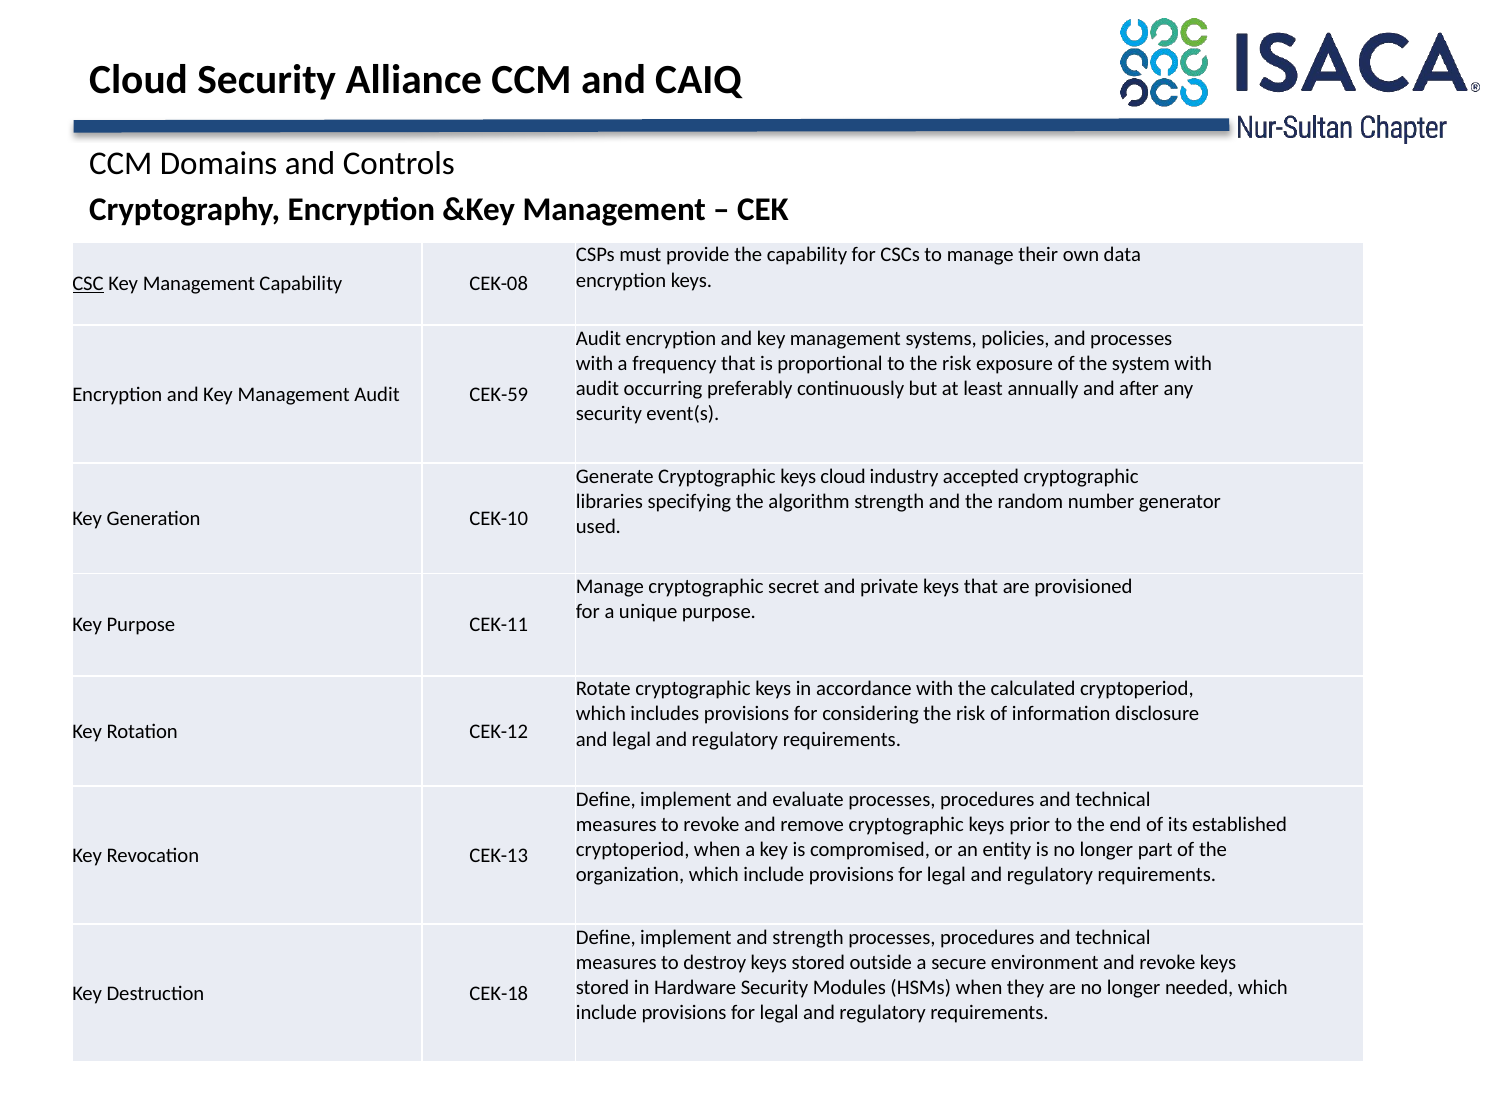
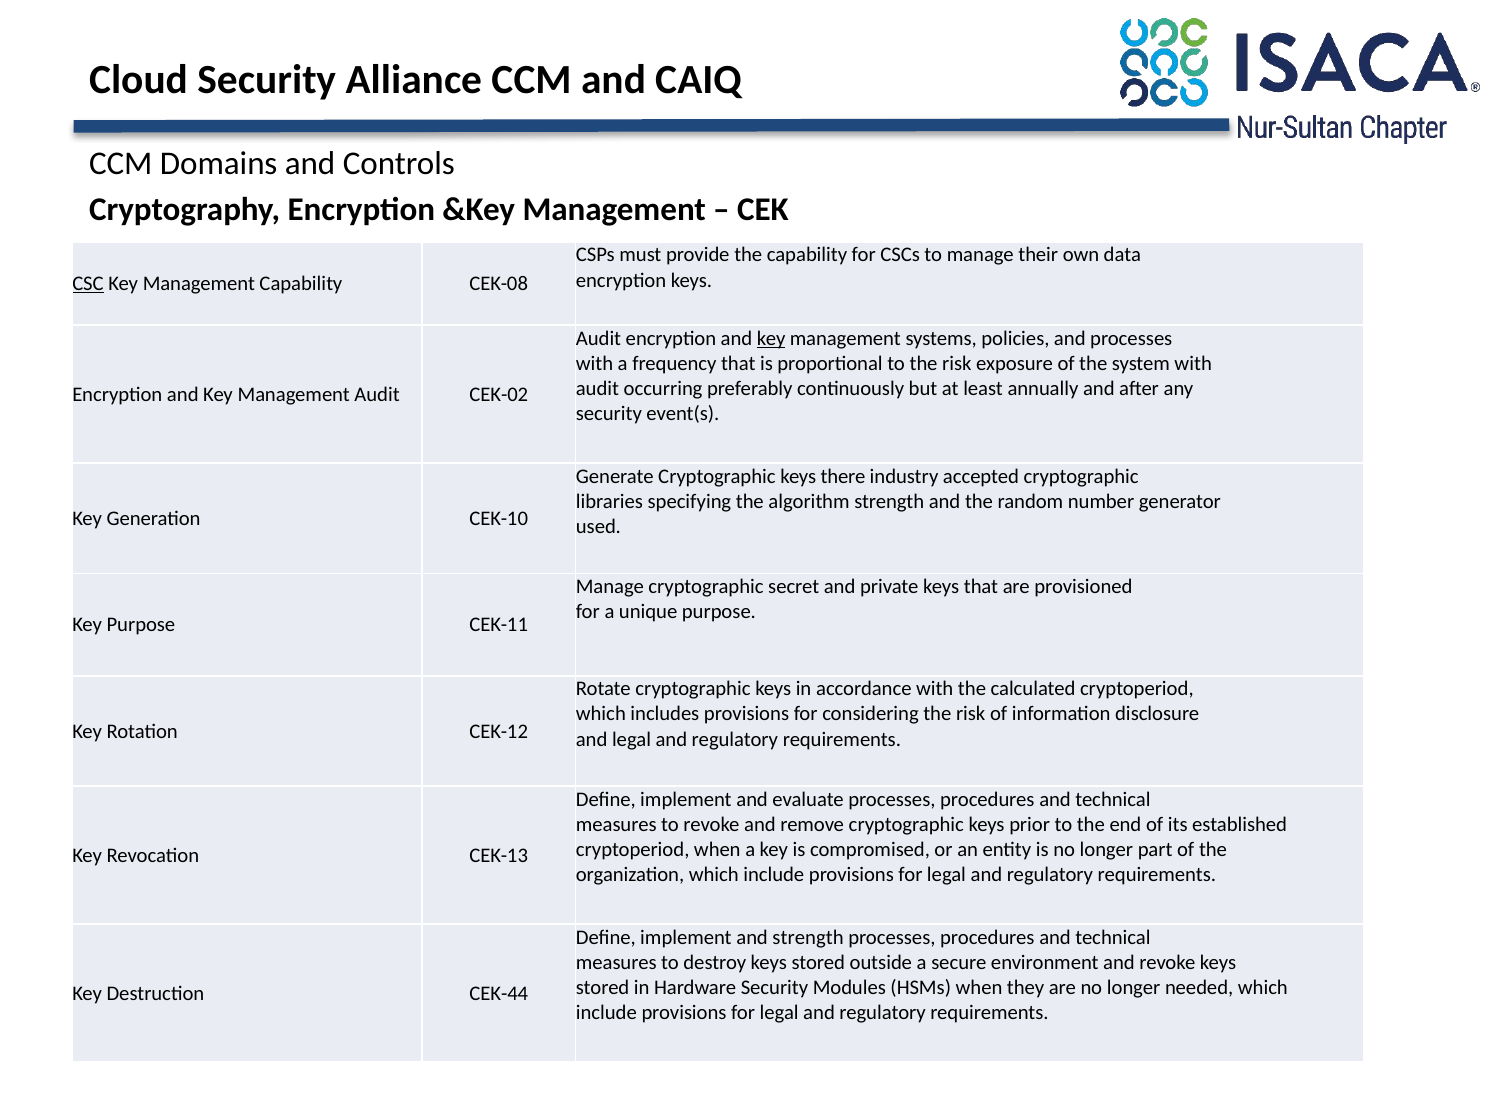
key at (771, 338) underline: none -> present
CEK-59: CEK-59 -> CEK-02
keys cloud: cloud -> there
CEK-18: CEK-18 -> CEK-44
